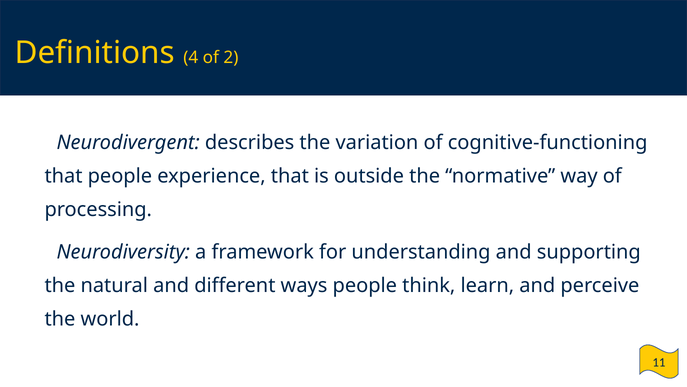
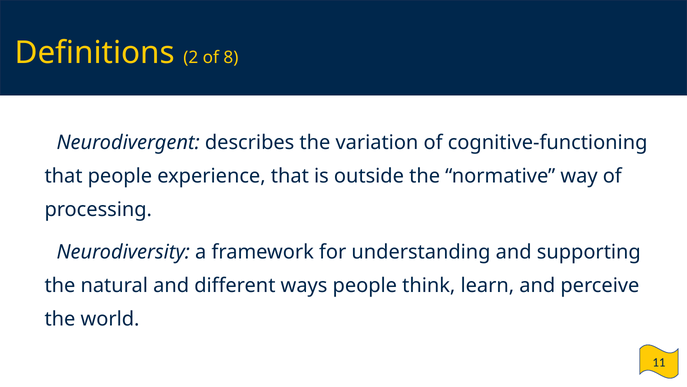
4: 4 -> 2
2: 2 -> 8
